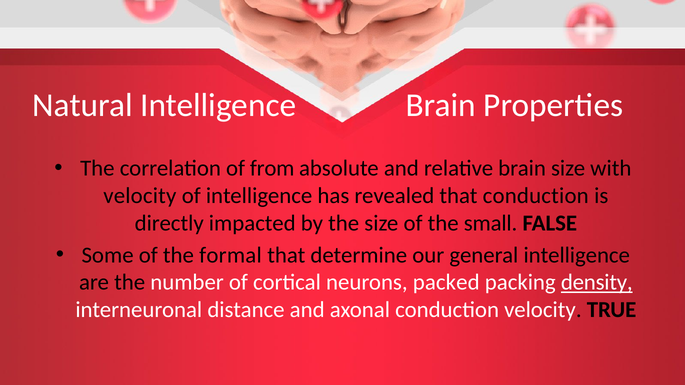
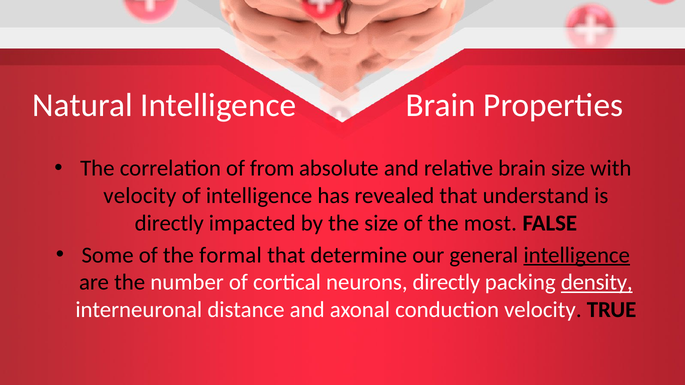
that conduction: conduction -> understand
small: small -> most
intelligence at (577, 255) underline: none -> present
neurons packed: packed -> directly
